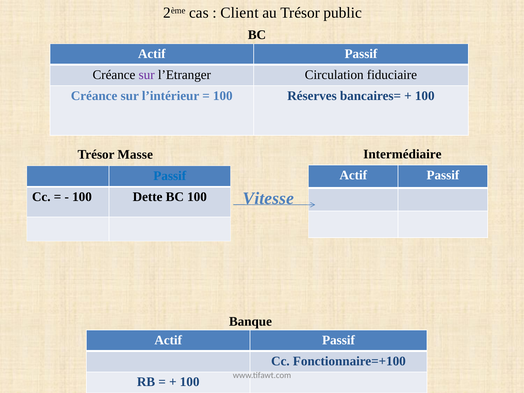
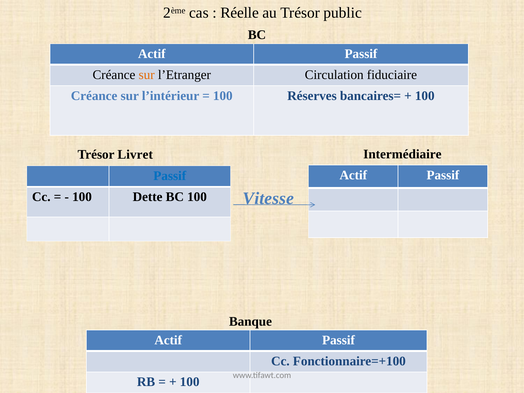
Client: Client -> Réelle
sur at (147, 75) colour: purple -> orange
Masse: Masse -> Livret
